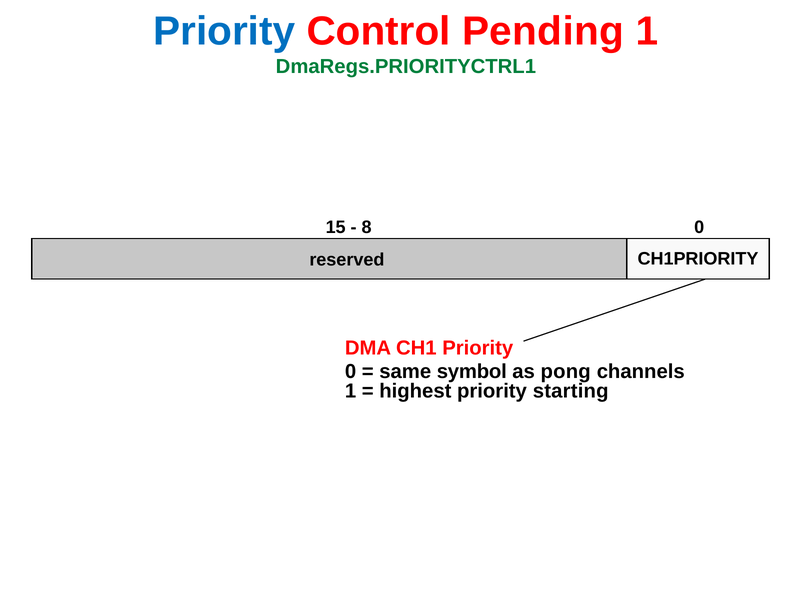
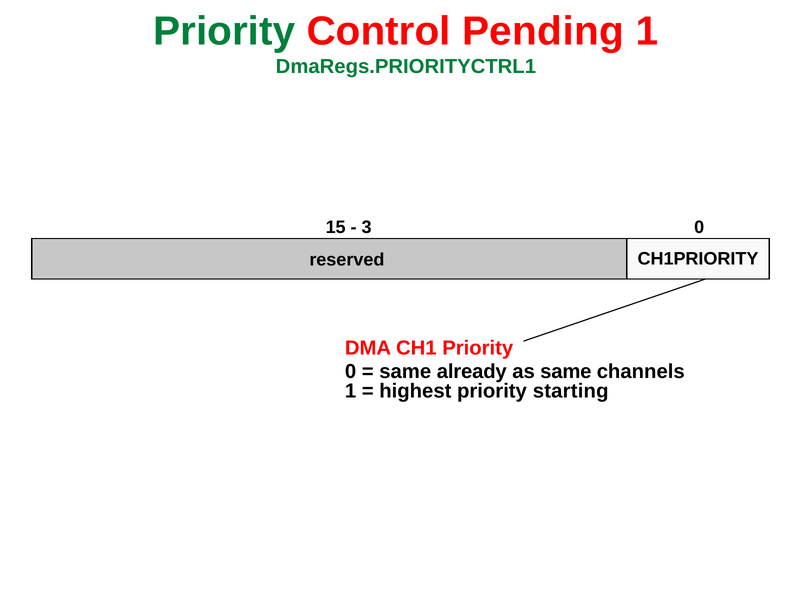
Priority at (224, 31) colour: blue -> green
8: 8 -> 3
symbol: symbol -> already
as pong: pong -> same
